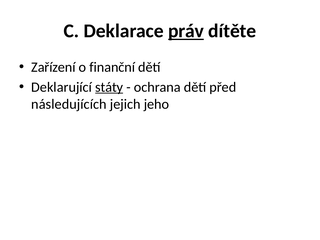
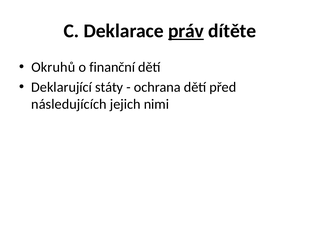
Zařízení: Zařízení -> Okruhů
státy underline: present -> none
jeho: jeho -> nimi
